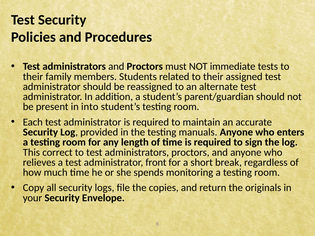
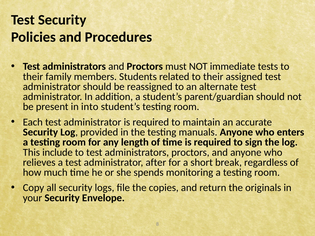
correct: correct -> include
front: front -> after
